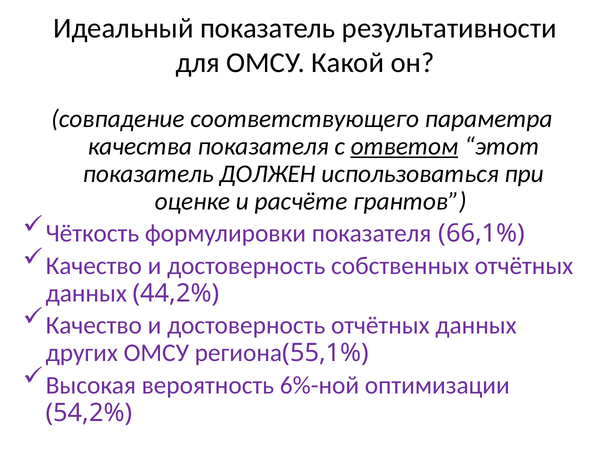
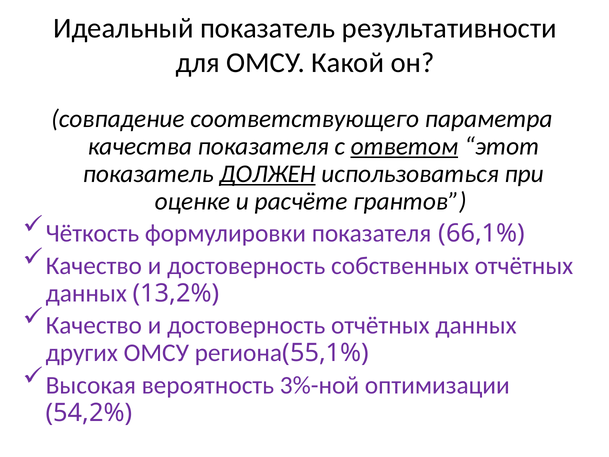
ДОЛЖЕН underline: none -> present
44,2%: 44,2% -> 13,2%
6%-ной: 6%-ной -> 3%-ной
